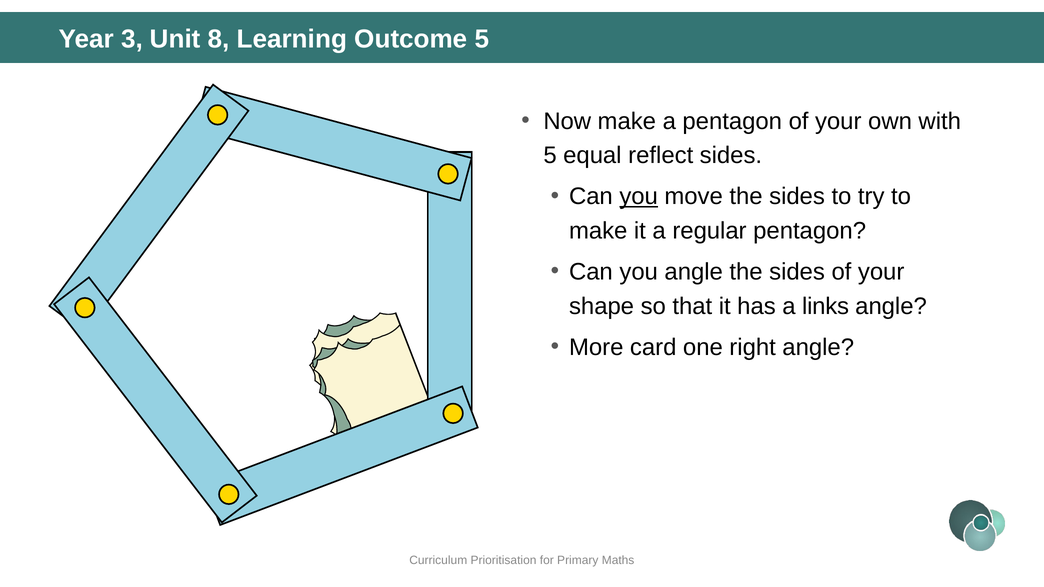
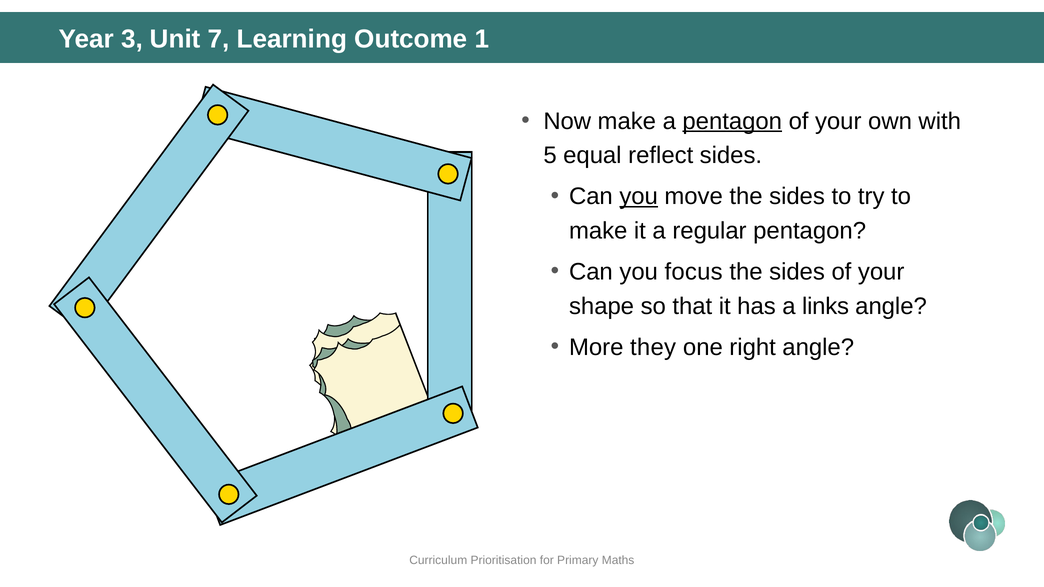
8: 8 -> 7
Outcome 5: 5 -> 1
pentagon at (732, 121) underline: none -> present
you angle: angle -> focus
card: card -> they
